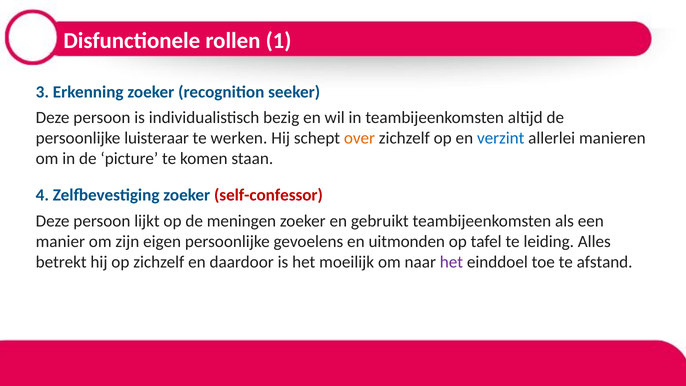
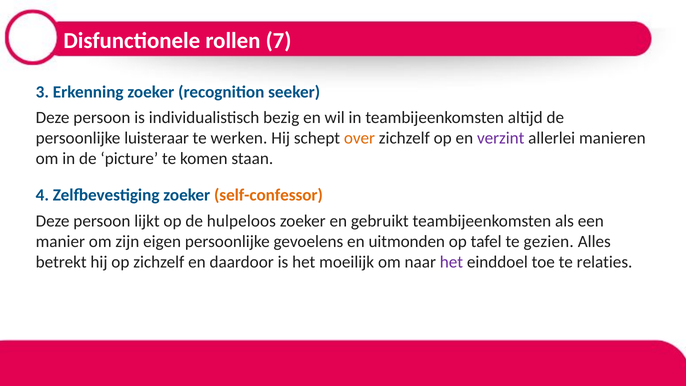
1: 1 -> 7
verzint colour: blue -> purple
self-confessor colour: red -> orange
meningen: meningen -> hulpeloos
leiding: leiding -> gezien
afstand: afstand -> relaties
